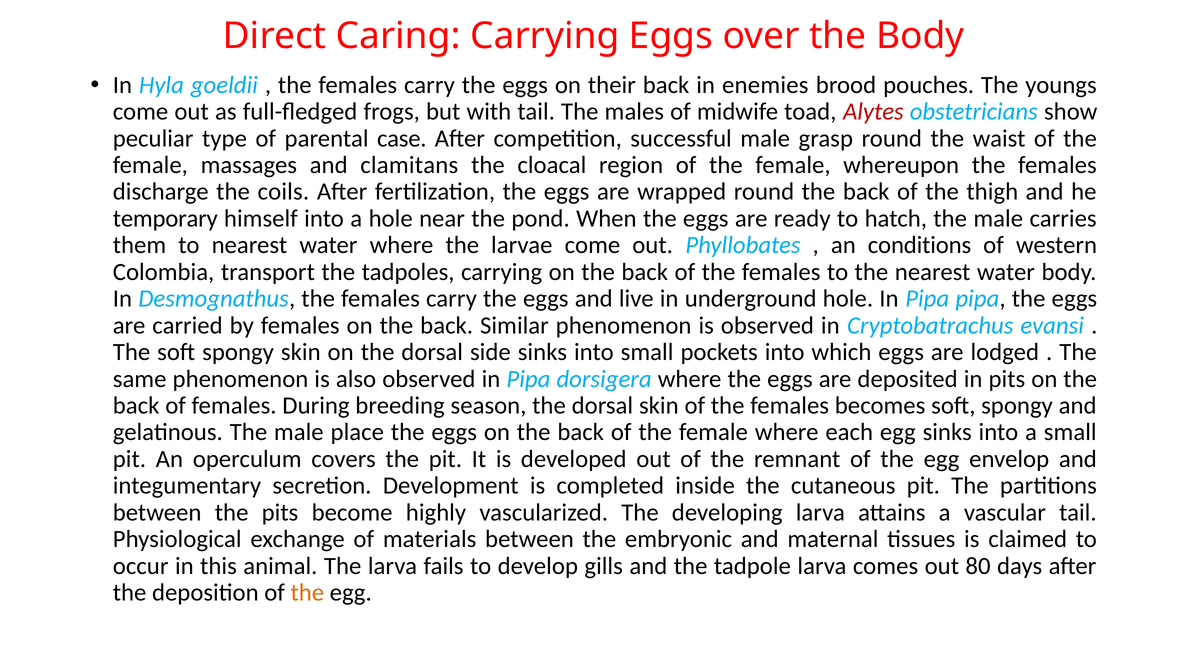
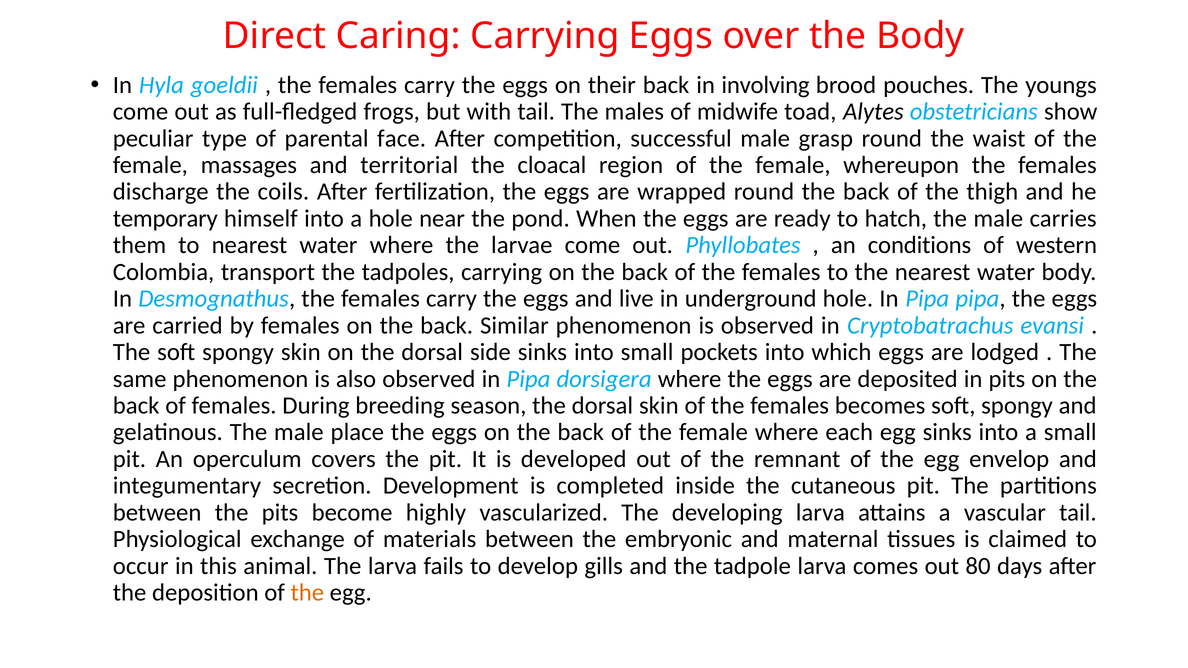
enemies: enemies -> involving
Alytes colour: red -> black
case: case -> face
clamitans: clamitans -> territorial
